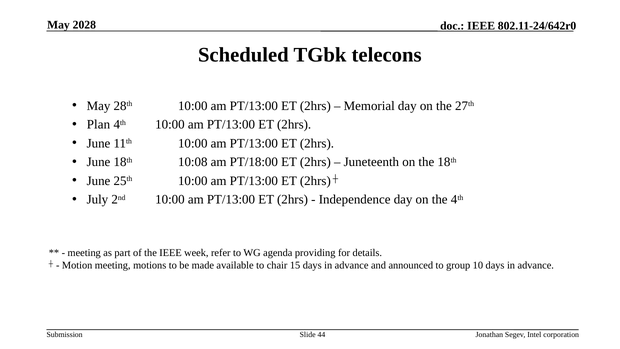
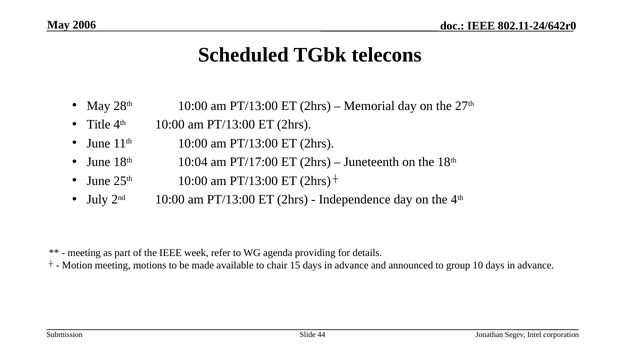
2028: 2028 -> 2006
Plan: Plan -> Title
10:08: 10:08 -> 10:04
PT/18:00: PT/18:00 -> PT/17:00
